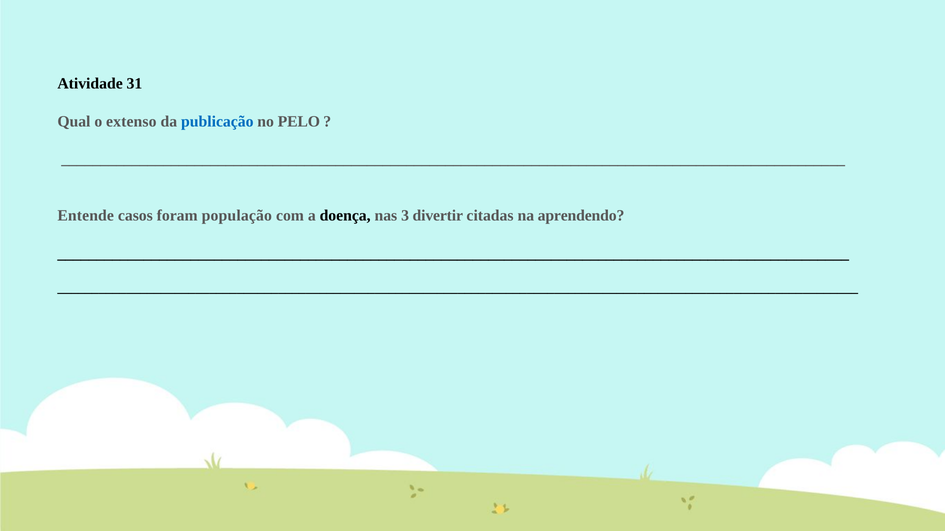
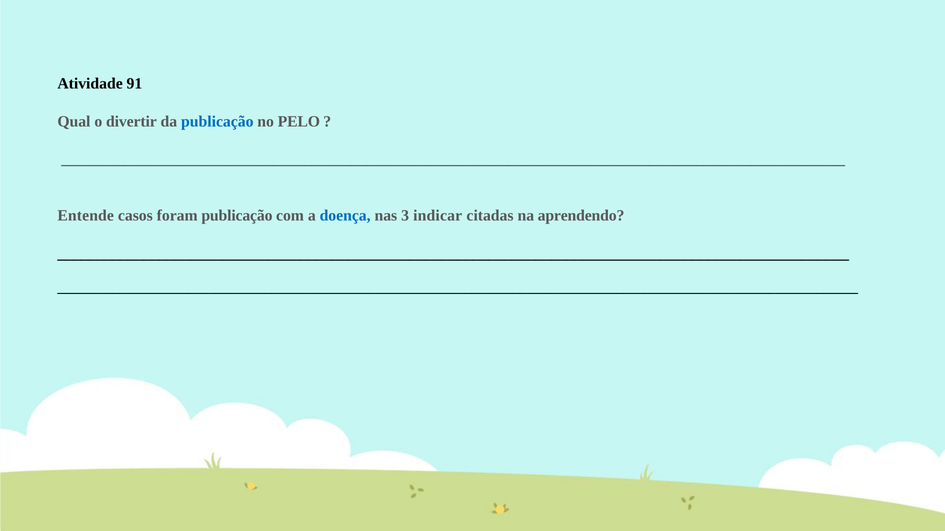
31: 31 -> 91
extenso: extenso -> divertir
foram população: população -> publicação
doença colour: black -> blue
divertir: divertir -> indicar
